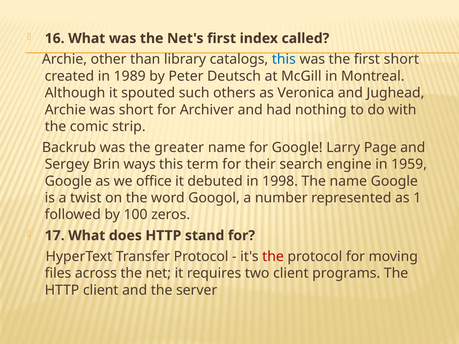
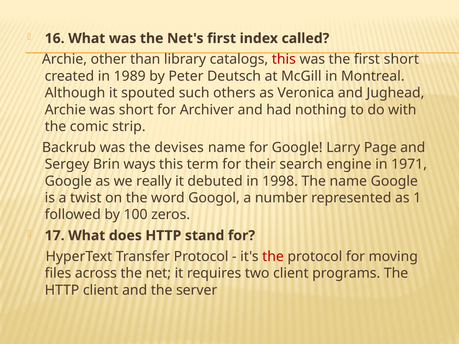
this at (284, 59) colour: blue -> red
greater: greater -> devises
1959: 1959 -> 1971
office: office -> really
